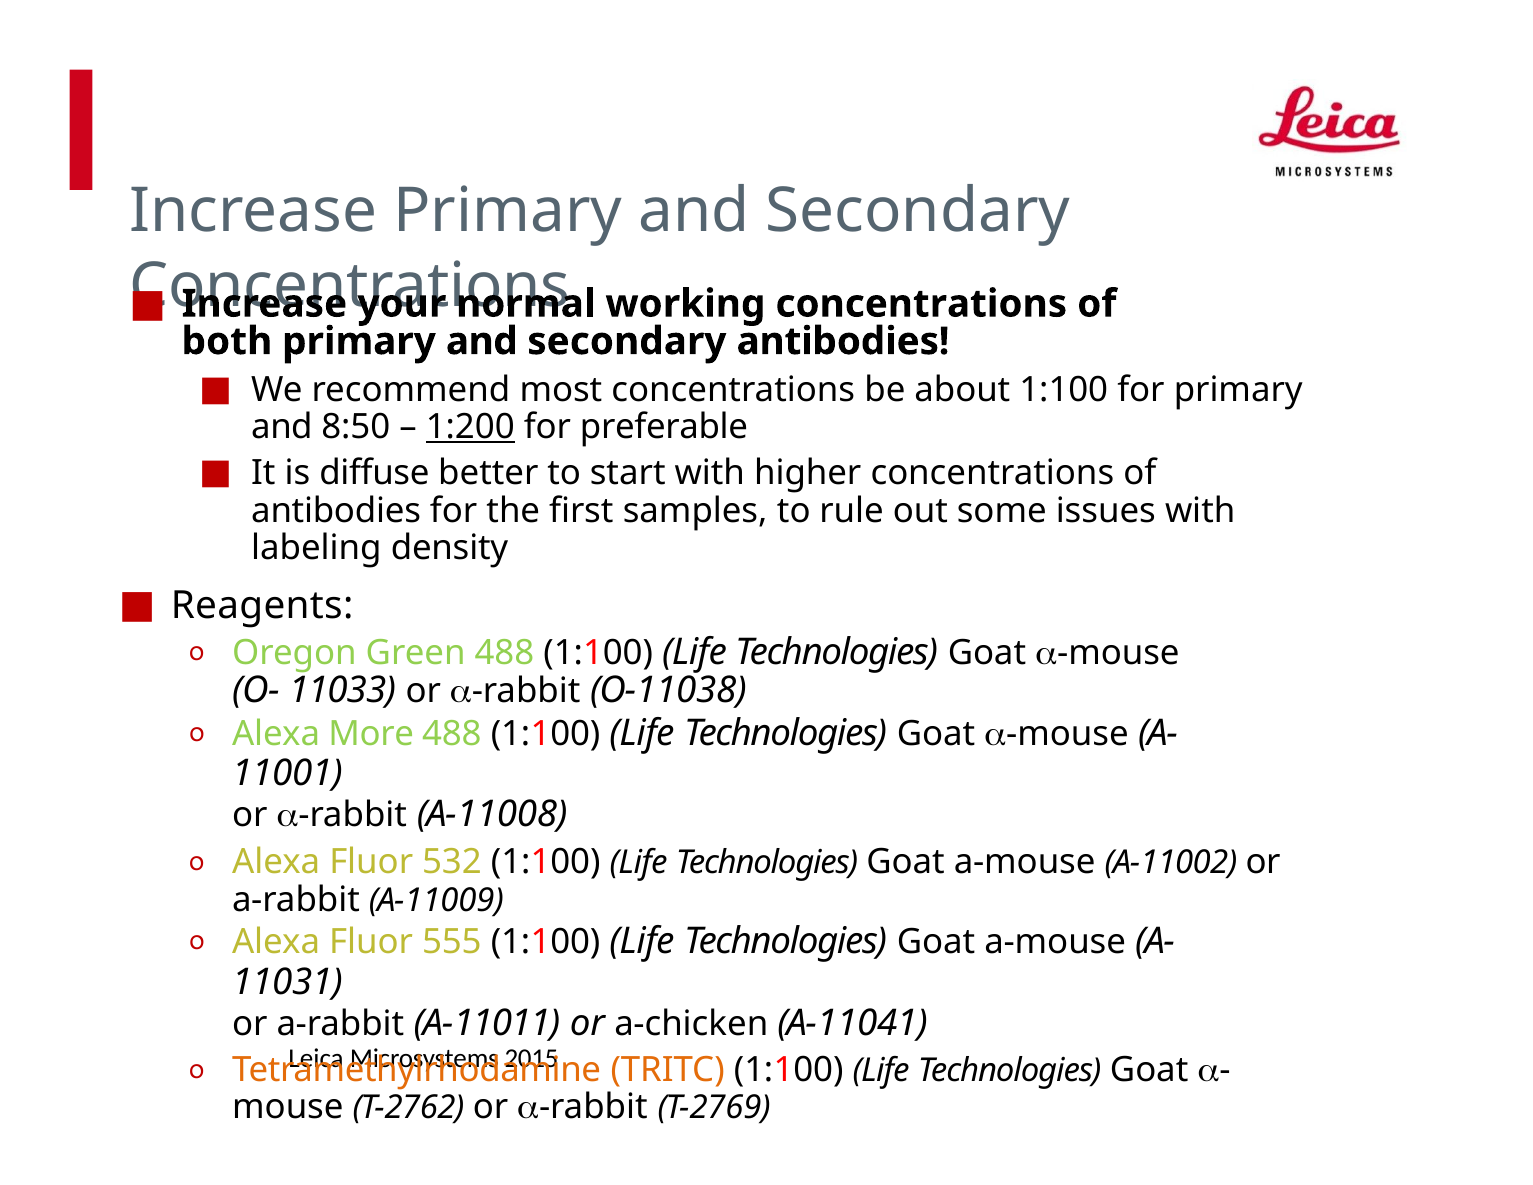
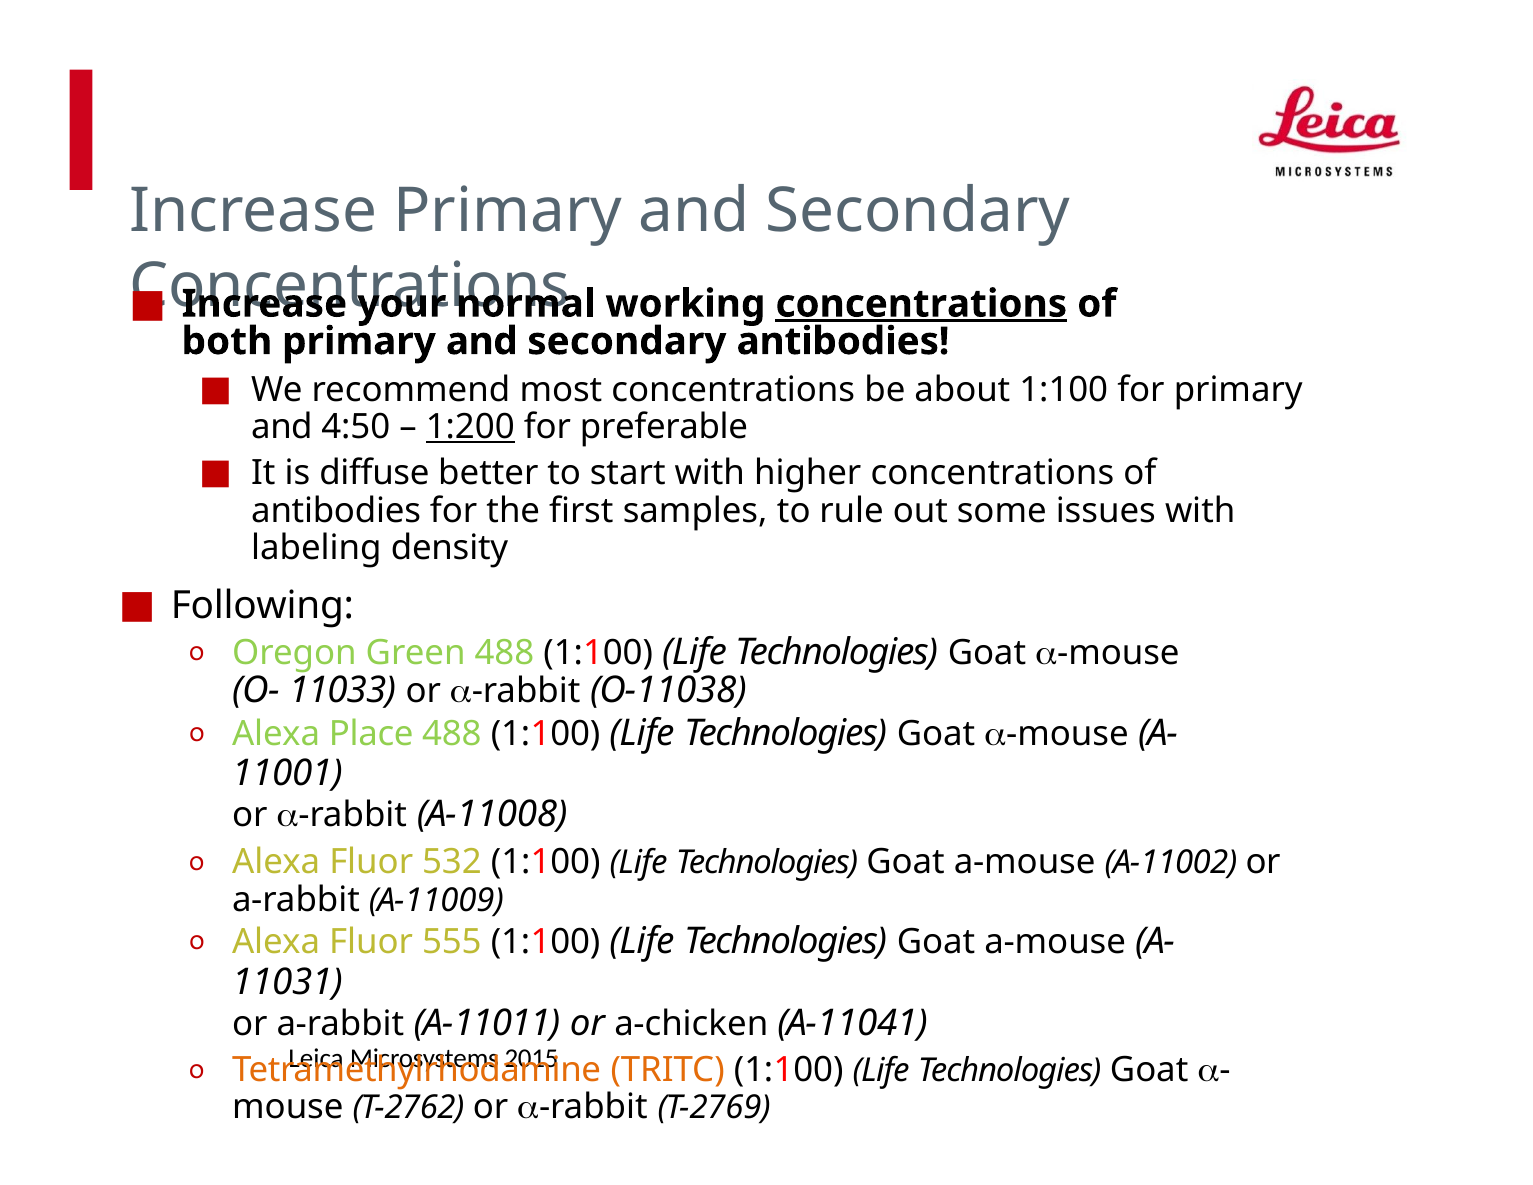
concentrations at (921, 304) underline: none -> present
8:50: 8:50 -> 4:50
Reagents: Reagents -> Following
More: More -> Place
